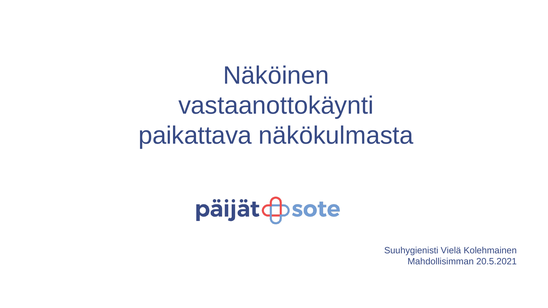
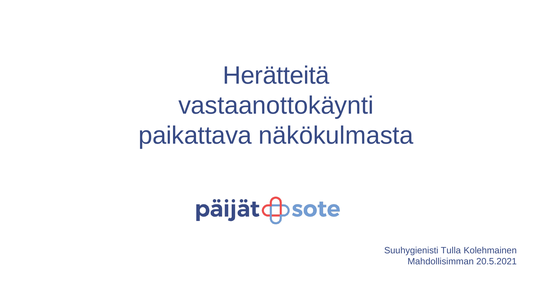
Näköinen: Näköinen -> Herätteitä
Vielä: Vielä -> Tulla
